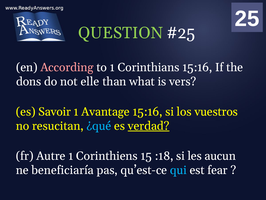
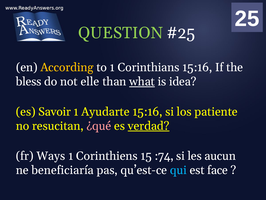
According colour: pink -> yellow
dons: dons -> bless
what underline: none -> present
vers: vers -> idea
Avantage: Avantage -> Ayudarte
vuestros: vuestros -> patiente
¿qué colour: light blue -> pink
Autre: Autre -> Ways
:18: :18 -> :74
fear: fear -> face
